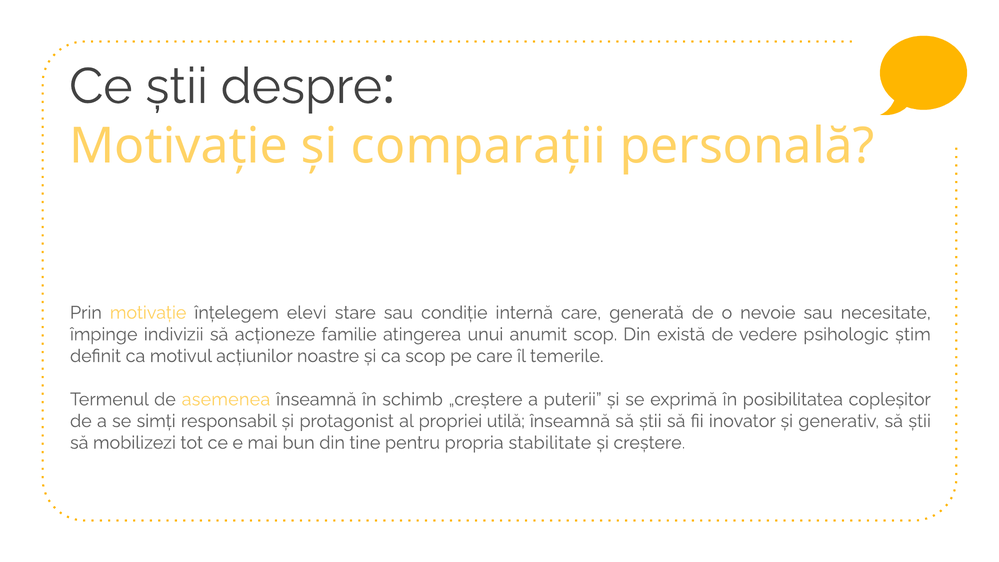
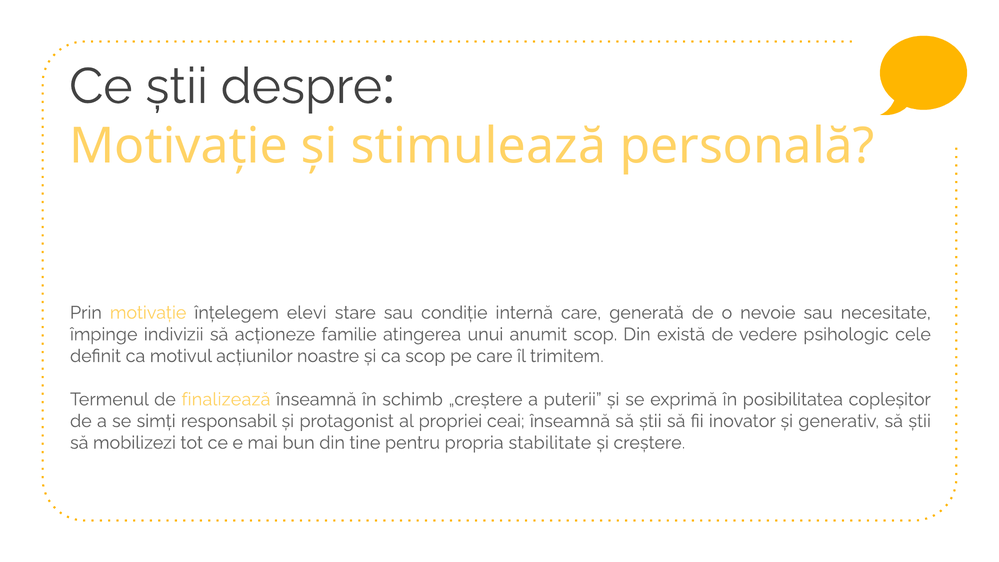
comparații: comparații -> stimulează
știm: știm -> cele
temerile: temerile -> trimitem
asemenea: asemenea -> finalizează
utilă: utilă -> ceai
